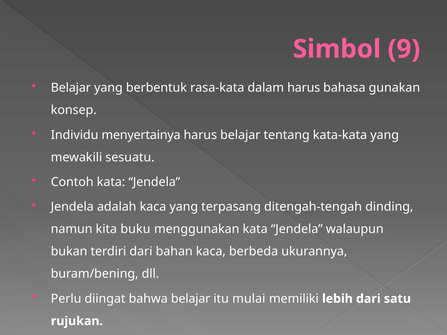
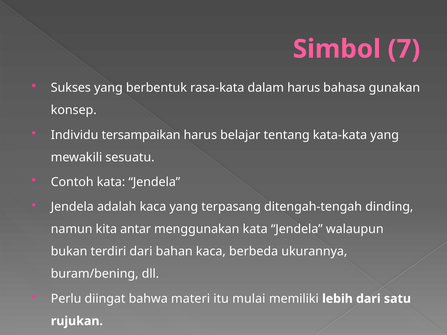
9: 9 -> 7
Belajar at (71, 88): Belajar -> Sukses
menyertainya: menyertainya -> tersampaikan
buku: buku -> antar
bahwa belajar: belajar -> materi
